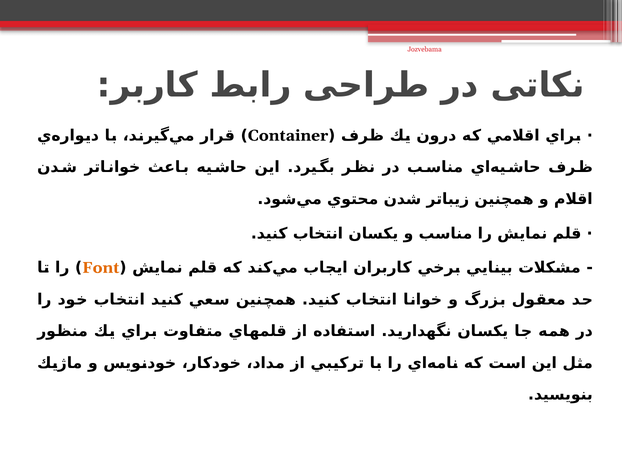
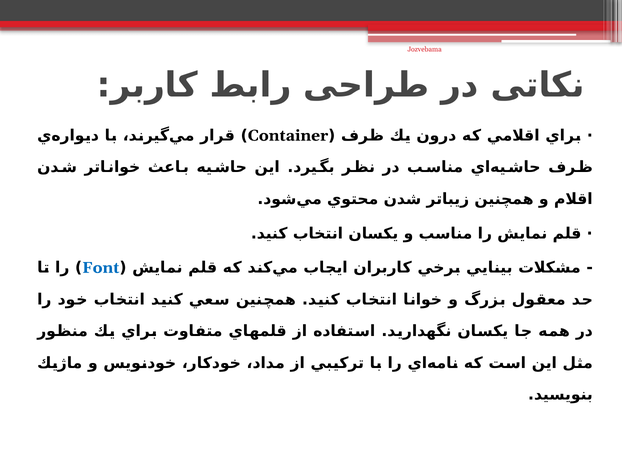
Font colour: orange -> blue
